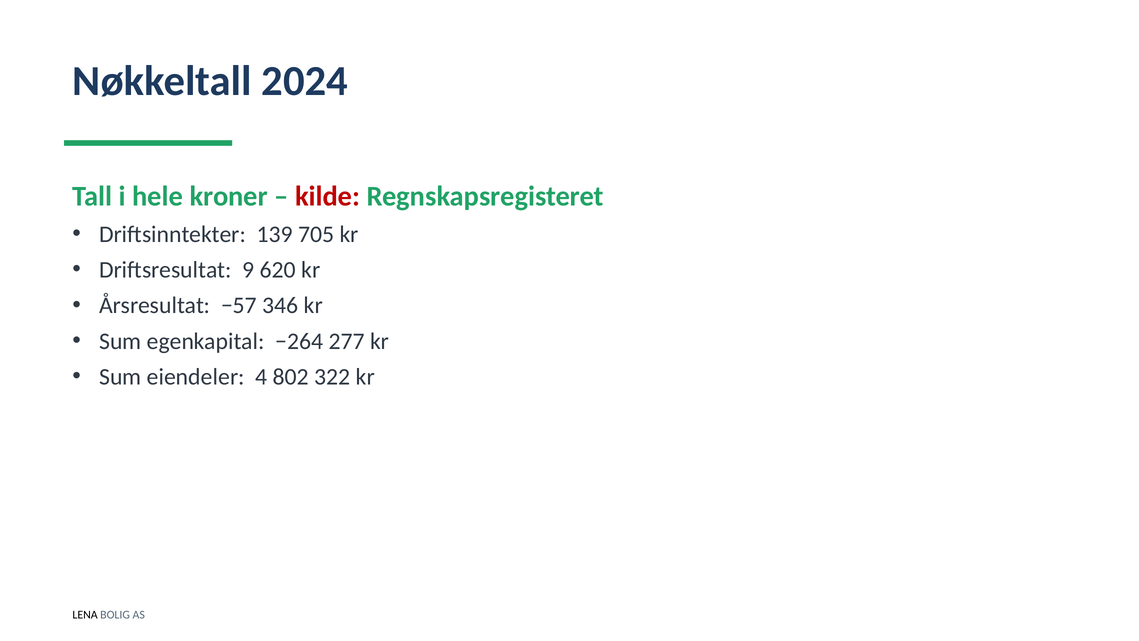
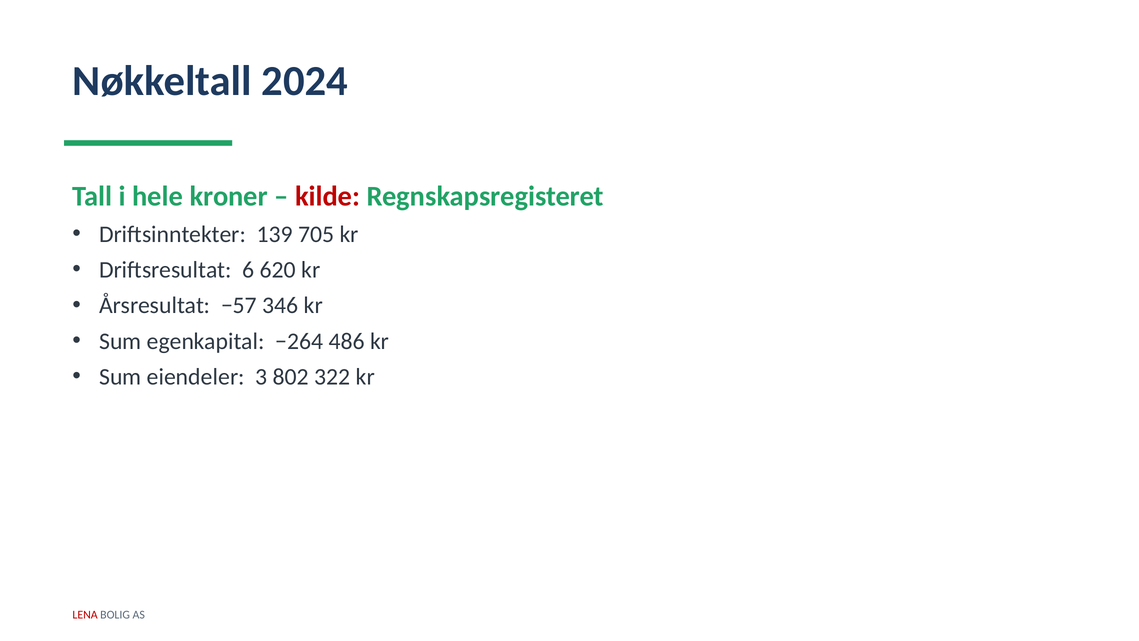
9: 9 -> 6
277: 277 -> 486
4: 4 -> 3
LENA colour: black -> red
